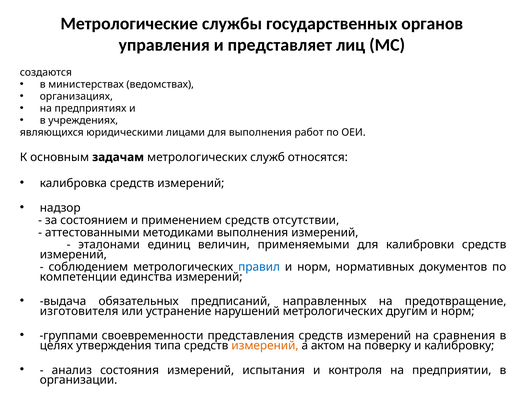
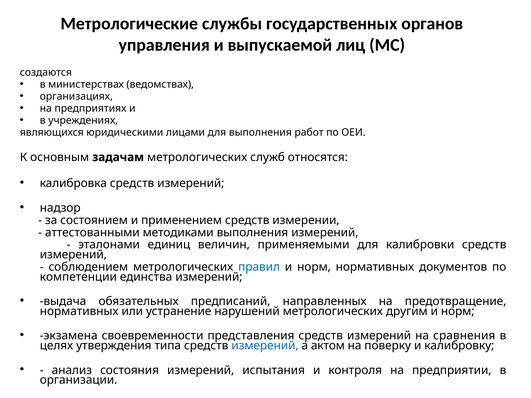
представляет: представляет -> выпускаемой
отсутствии: отсутствии -> измерении
изготовителя at (79, 311): изготовителя -> нормативных
группами: группами -> экзамена
измерений at (265, 346) colour: orange -> blue
